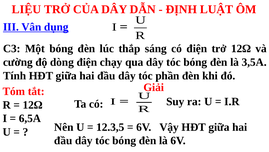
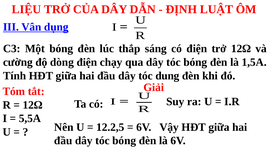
3,5A: 3,5A -> 1,5A
phần: phần -> dung
6,5A: 6,5A -> 5,5A
12.3,5: 12.3,5 -> 12.2,5
